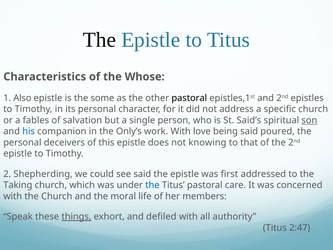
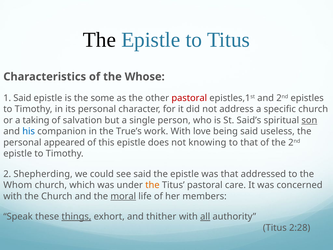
1 Also: Also -> Said
pastoral at (189, 98) colour: black -> red
fables: fables -> taking
Only’s: Only’s -> True’s
poured: poured -> useless
deceivers: deceivers -> appeared
was first: first -> that
Taking: Taking -> Whom
the at (152, 185) colour: blue -> orange
moral underline: none -> present
defiled: defiled -> thither
all underline: none -> present
2:47: 2:47 -> 2:28
